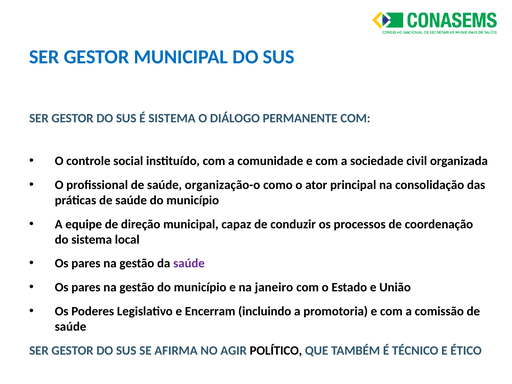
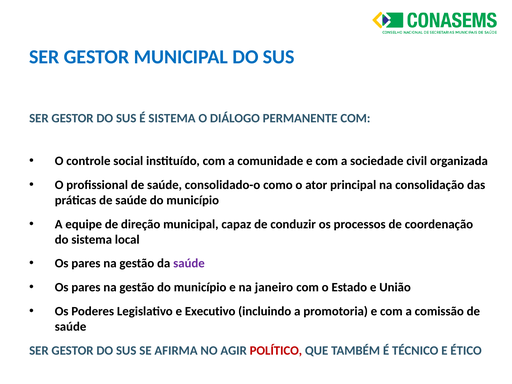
organização-o: organização-o -> consolidado-o
Encerram: Encerram -> Executivo
POLÍTICO colour: black -> red
